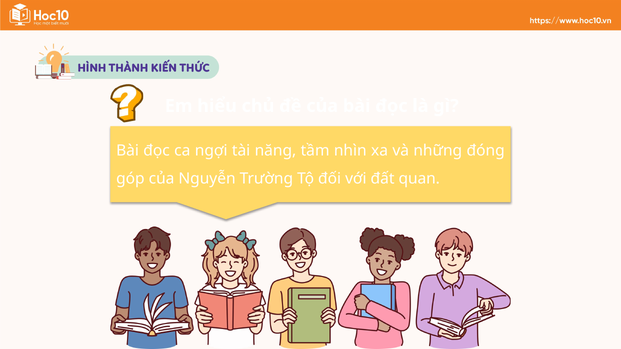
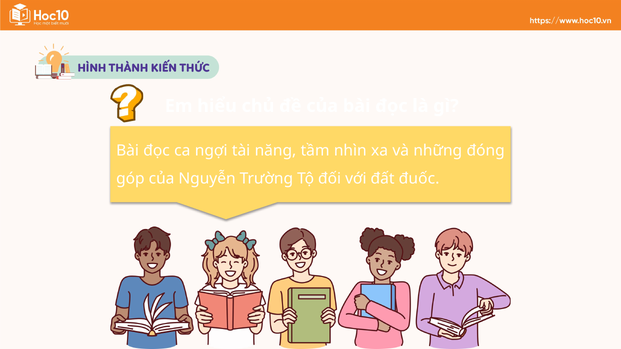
quan: quan -> đuốc
